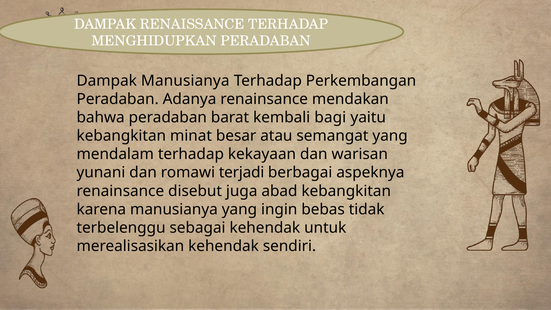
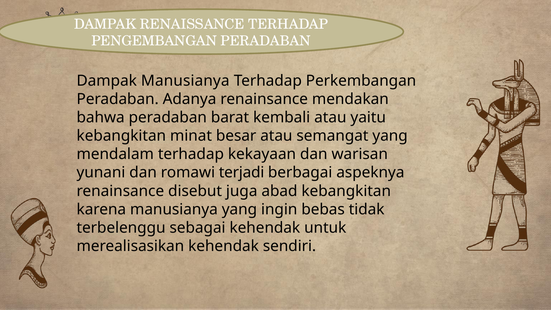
MENGHIDUPKAN: MENGHIDUPKAN -> PENGEMBANGAN
kembali bagi: bagi -> atau
